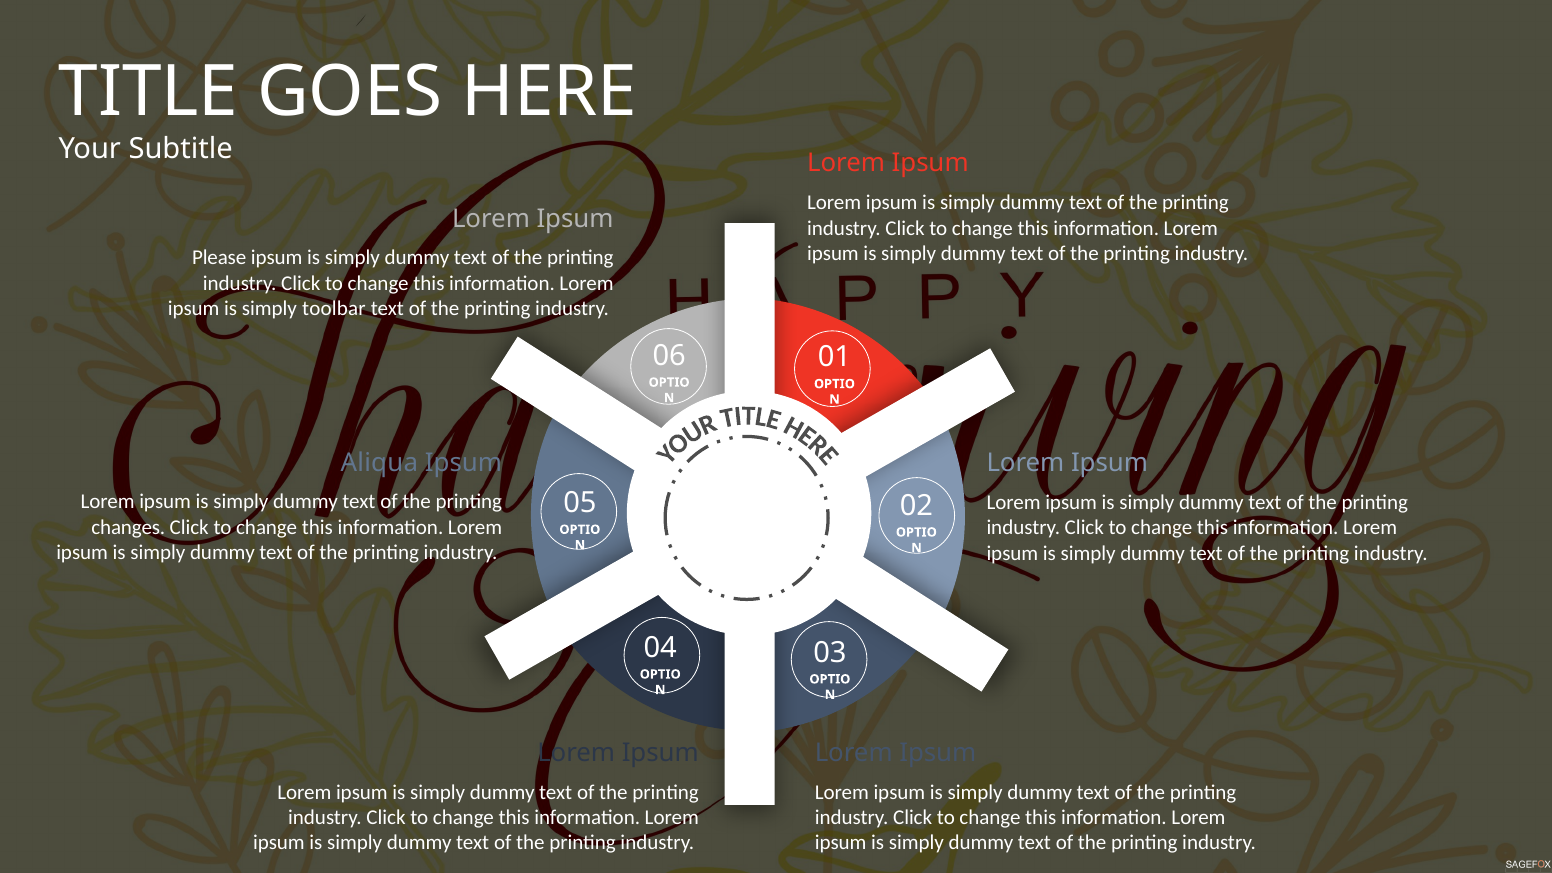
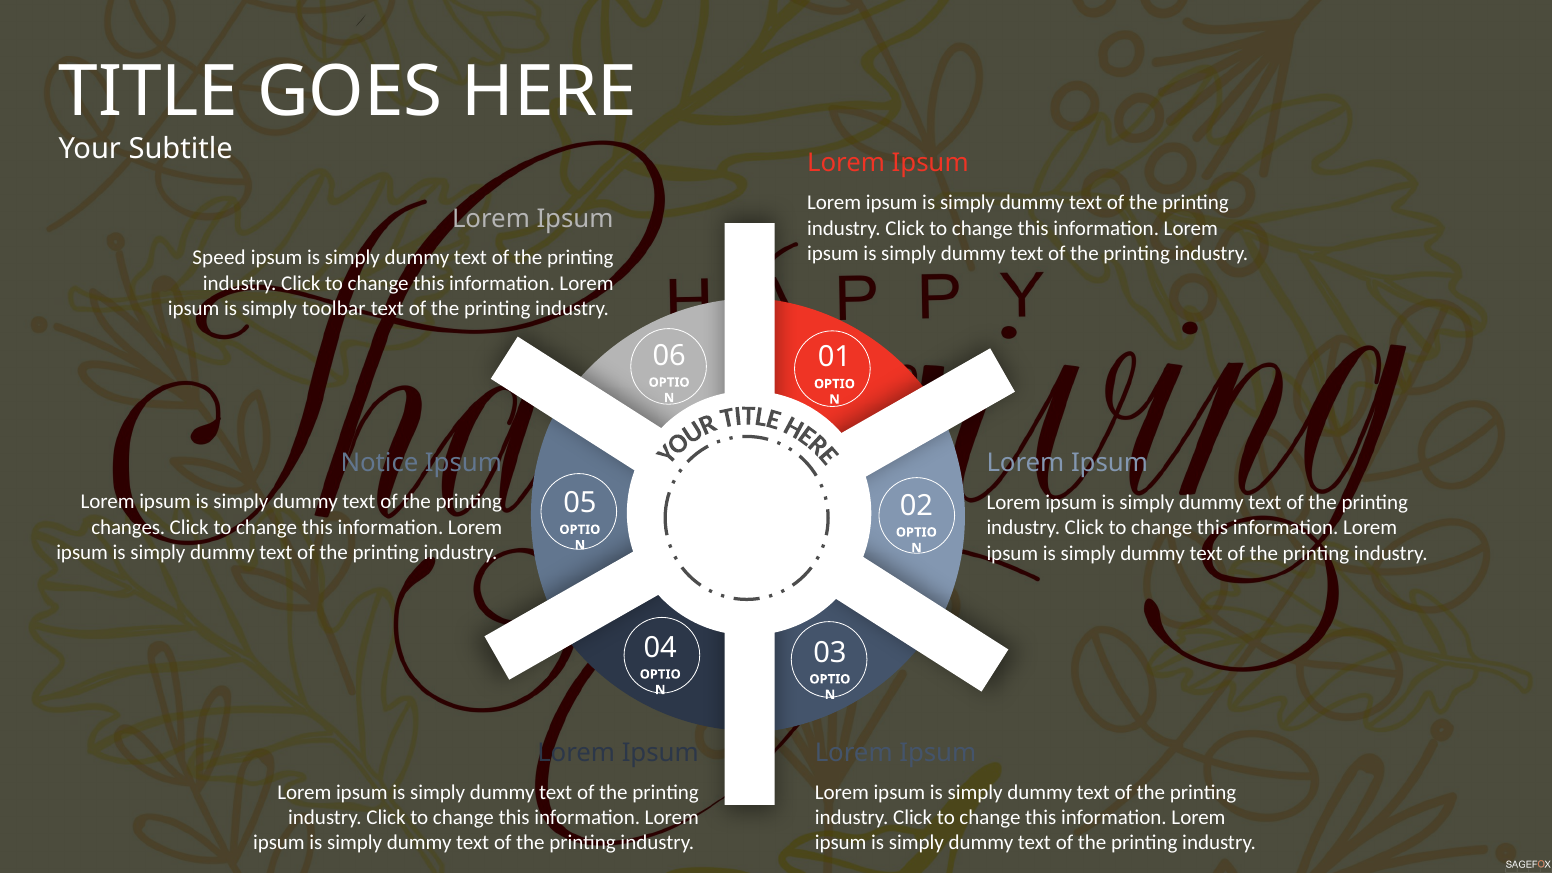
Please: Please -> Speed
Aliqua: Aliqua -> Notice
